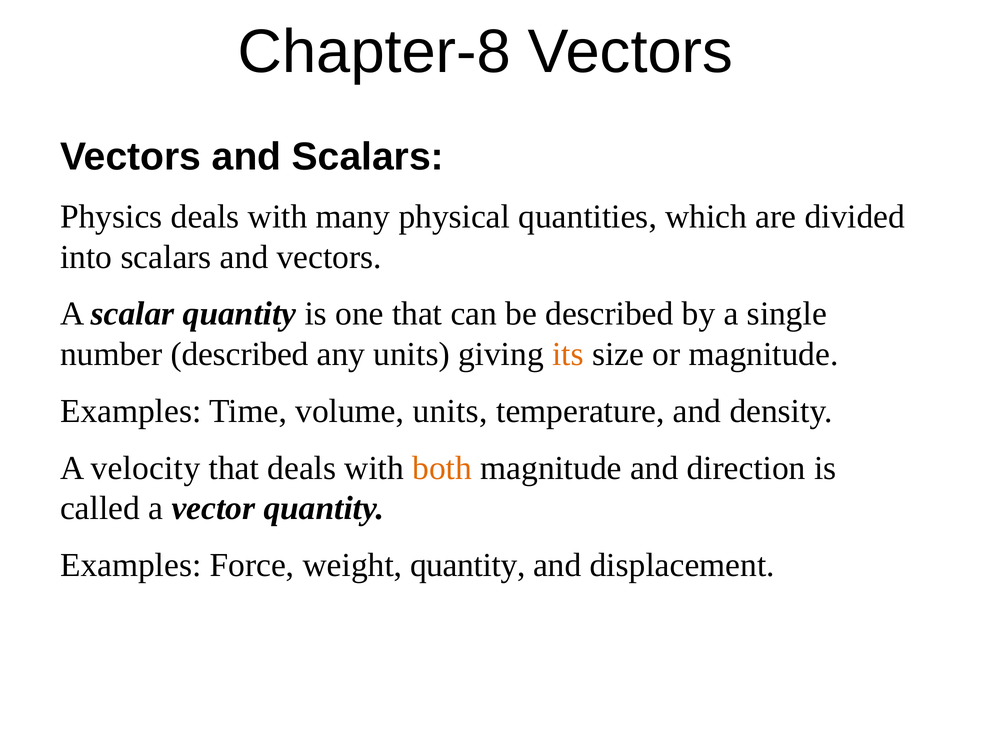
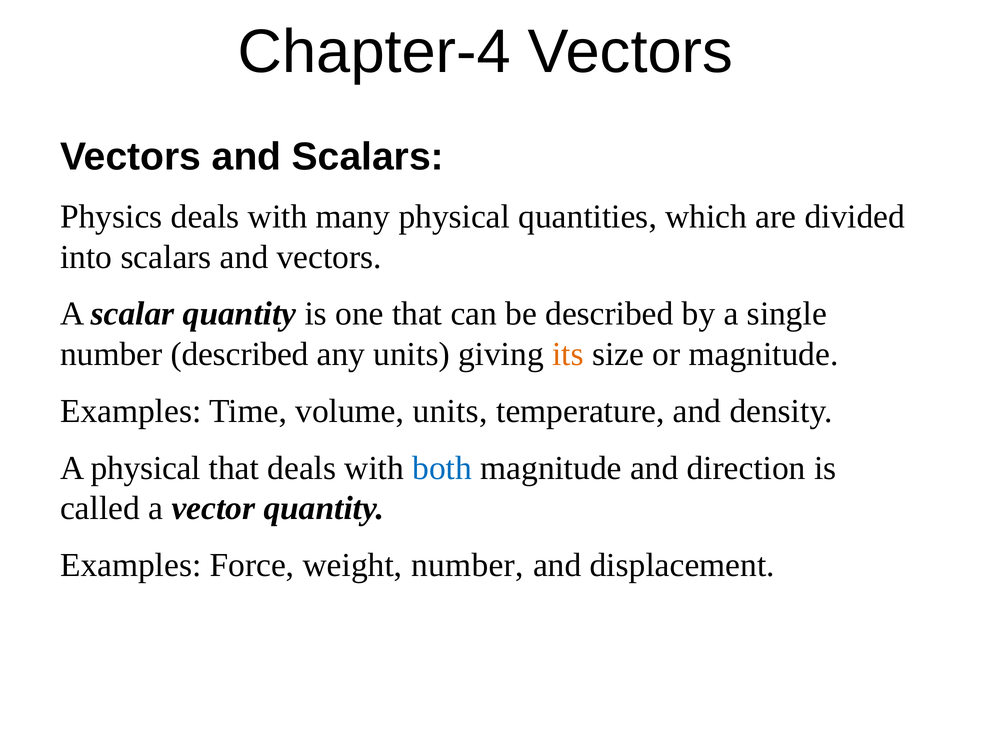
Chapter-8: Chapter-8 -> Chapter-4
A velocity: velocity -> physical
both colour: orange -> blue
weight quantity: quantity -> number
